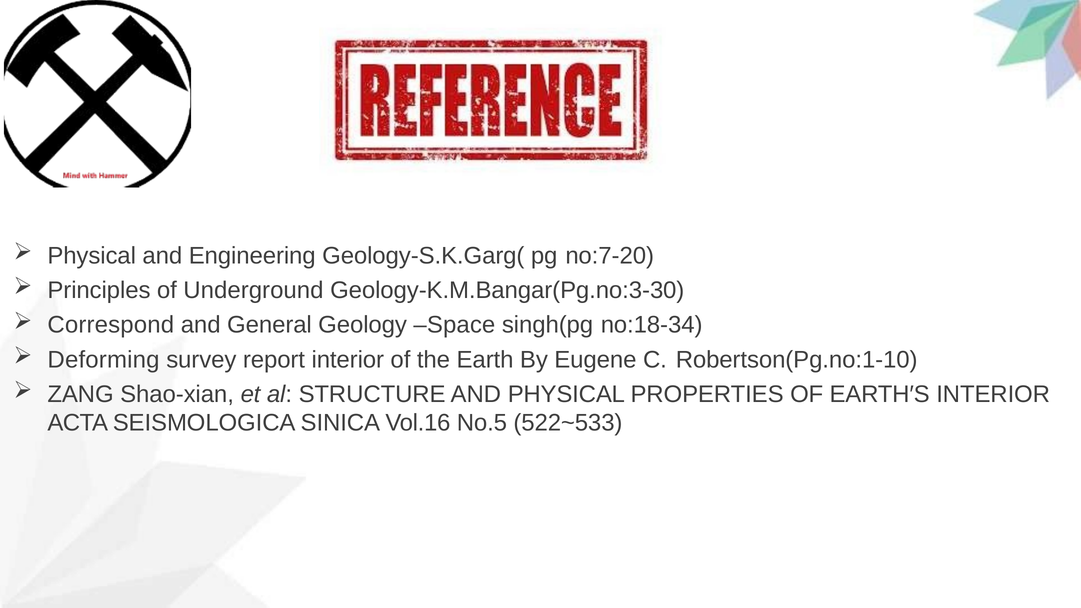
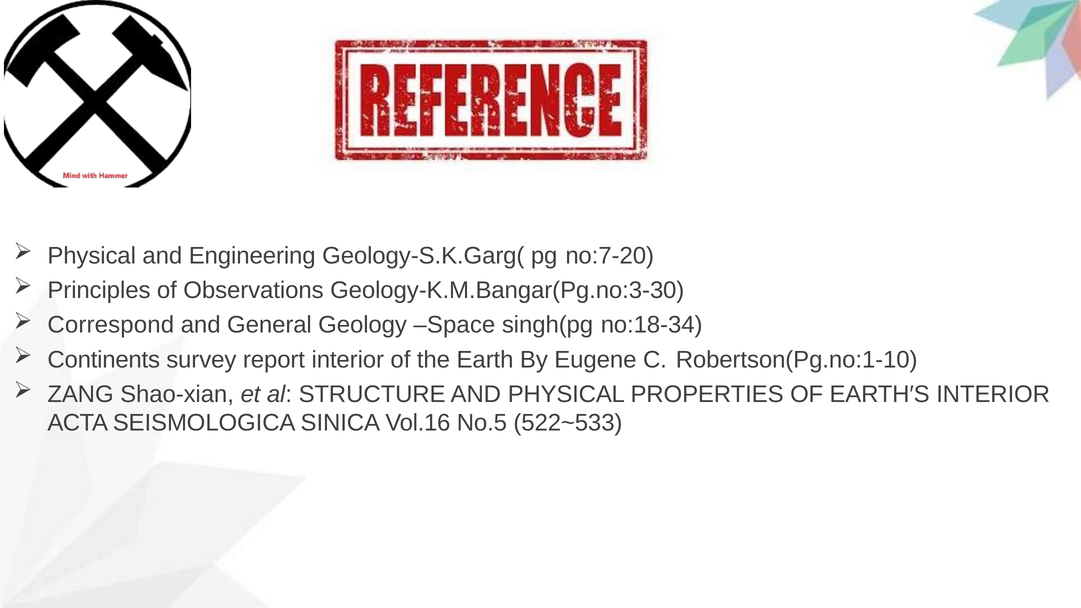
Underground: Underground -> Observations
Deforming: Deforming -> Continents
